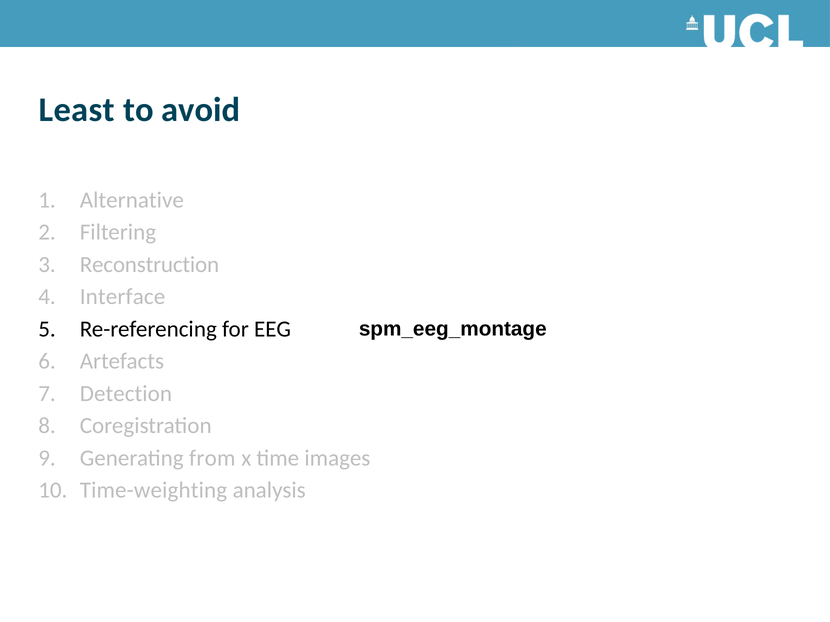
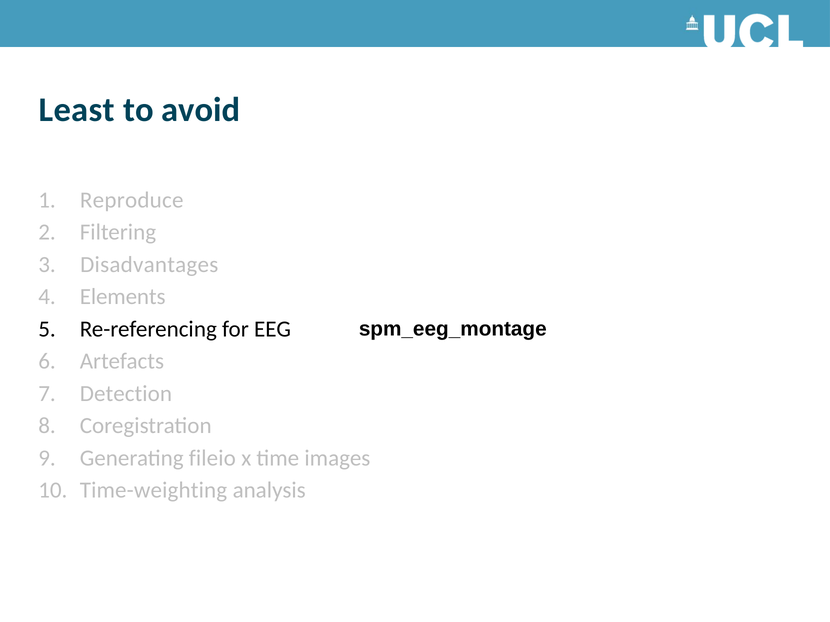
Alternative: Alternative -> Reproduce
Reconstruction: Reconstruction -> Disadvantages
Interface: Interface -> Elements
from: from -> fileio
